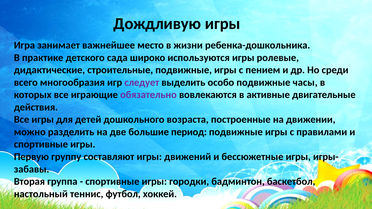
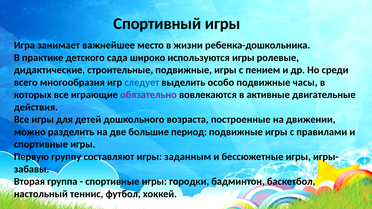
Дождливую: Дождливую -> Спортивный
следует colour: purple -> blue
движений: движений -> заданным
